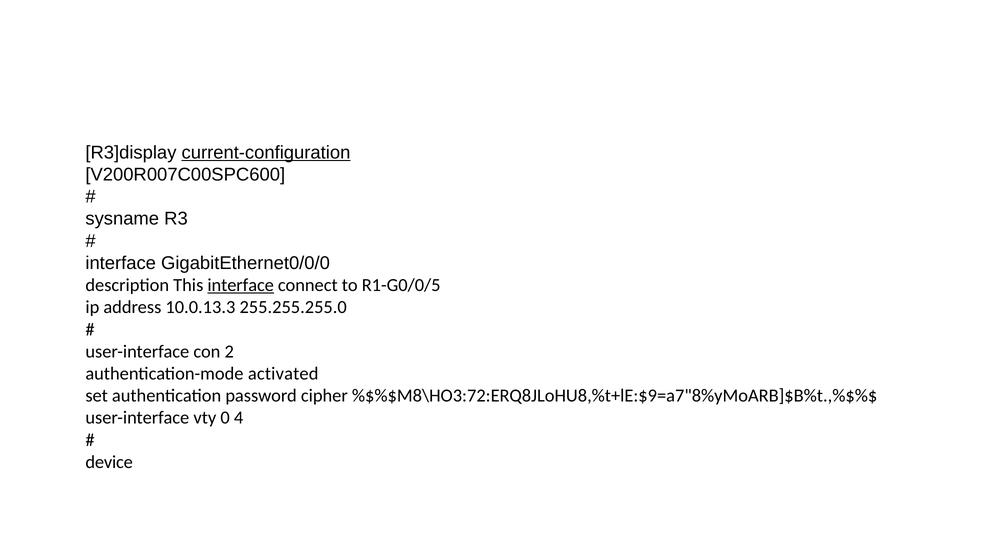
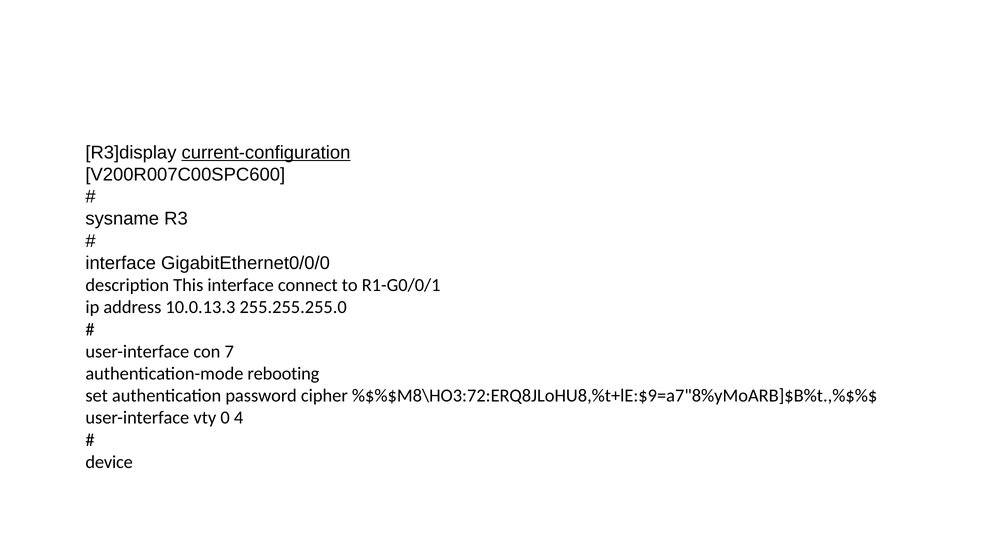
interface at (241, 285) underline: present -> none
R1-G0/0/5: R1-G0/0/5 -> R1-G0/0/1
2: 2 -> 7
activated: activated -> rebooting
